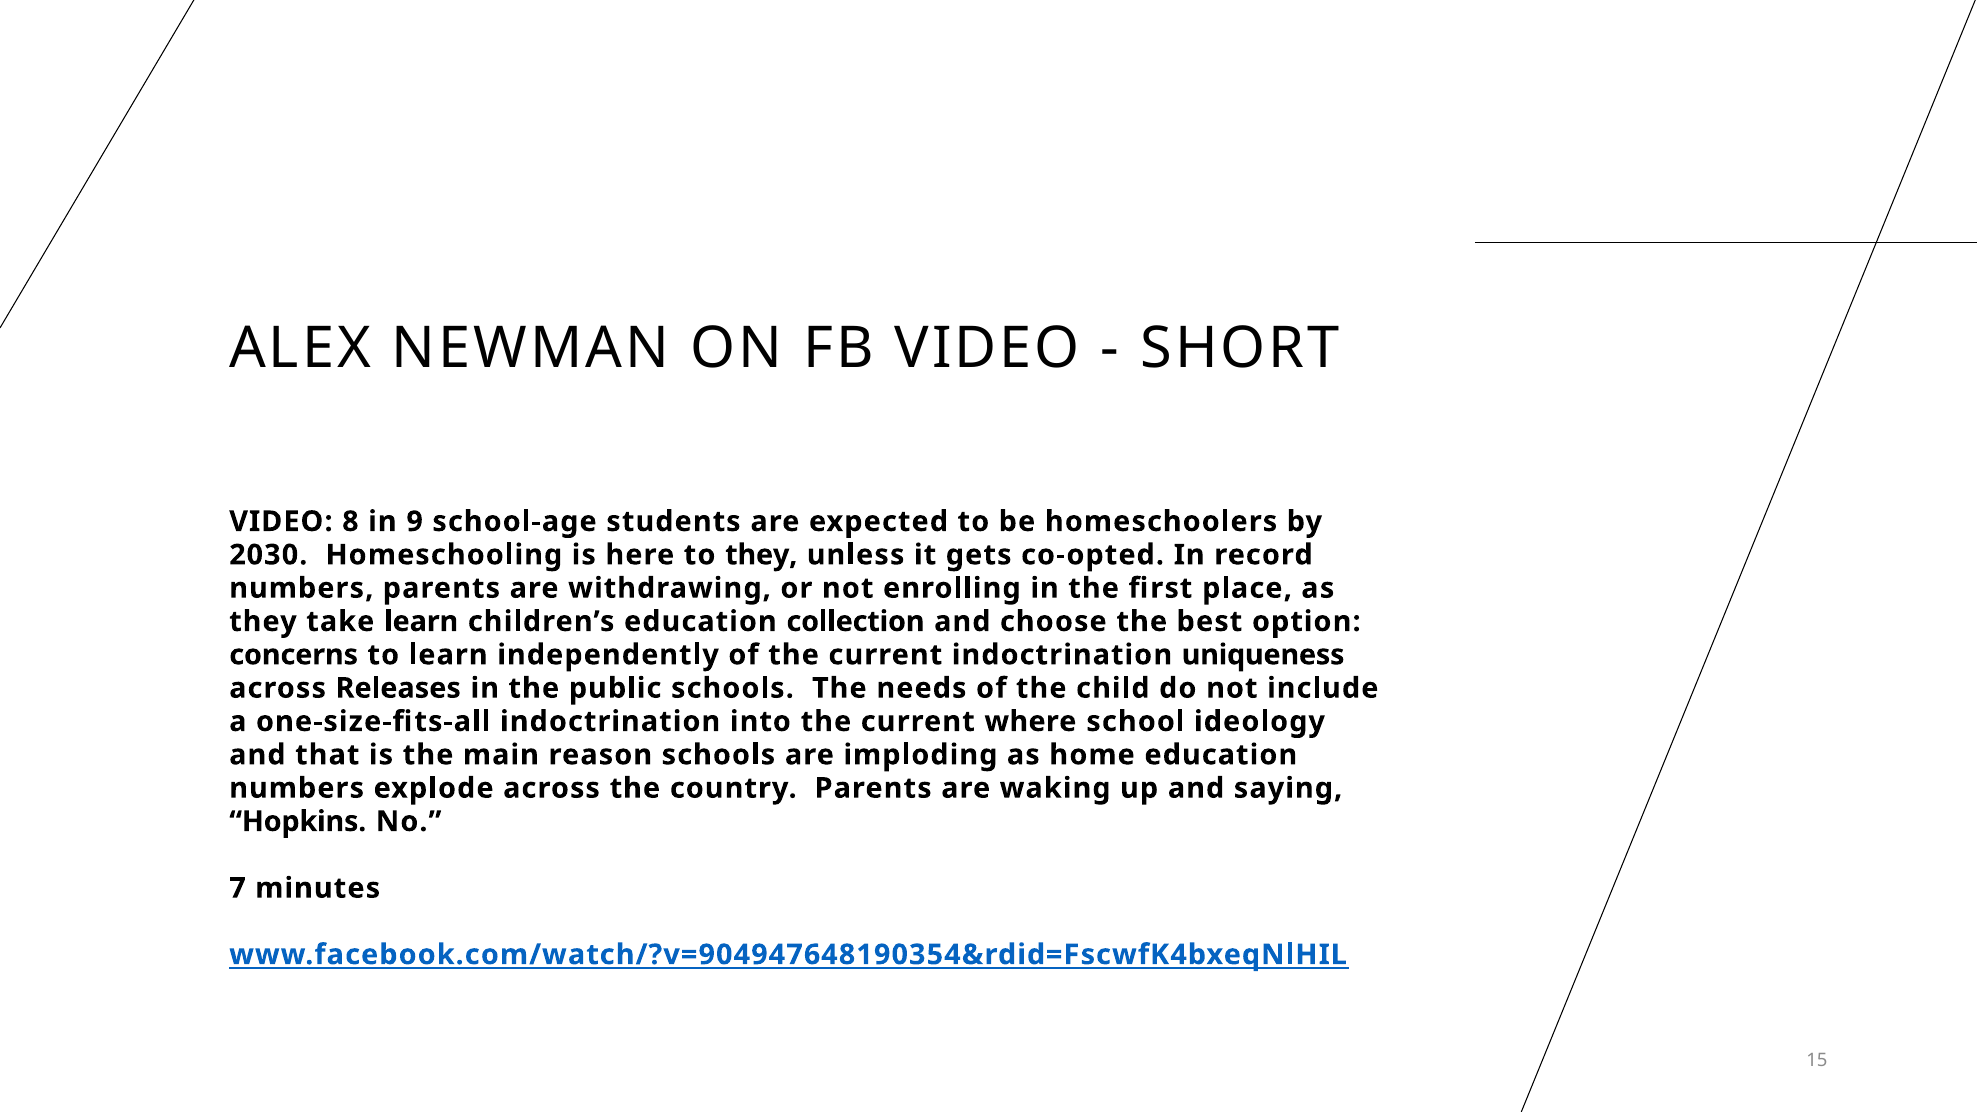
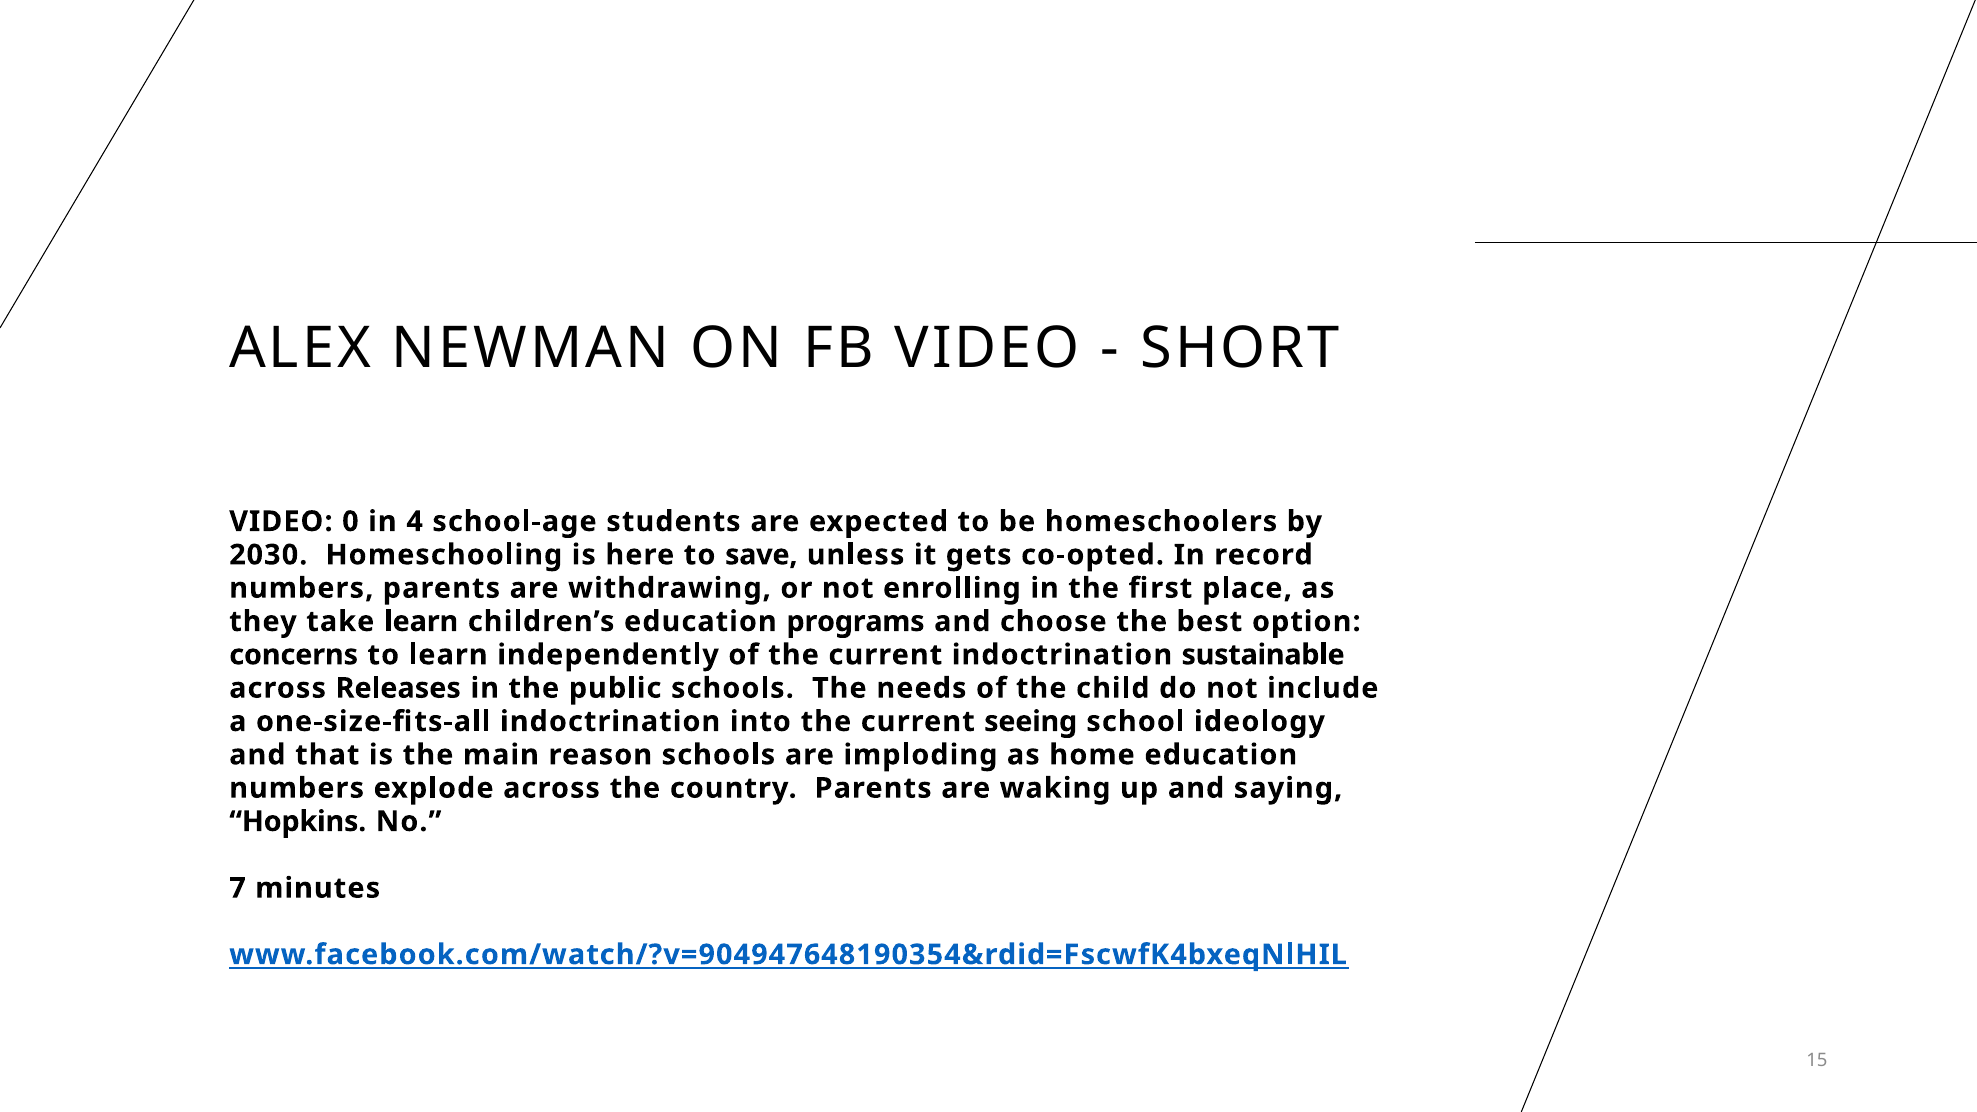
8: 8 -> 0
9: 9 -> 4
to they: they -> save
collection: collection -> programs
uniqueness: uniqueness -> sustainable
where: where -> seeing
